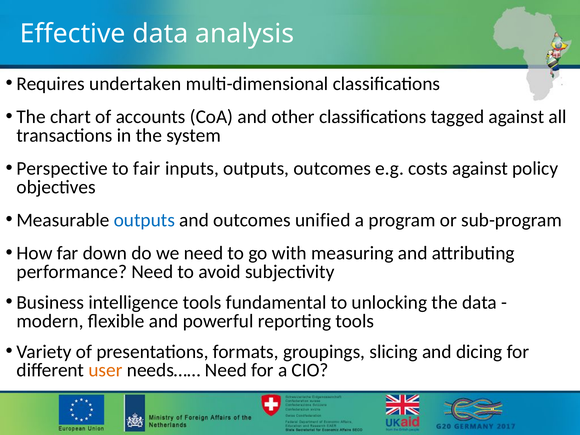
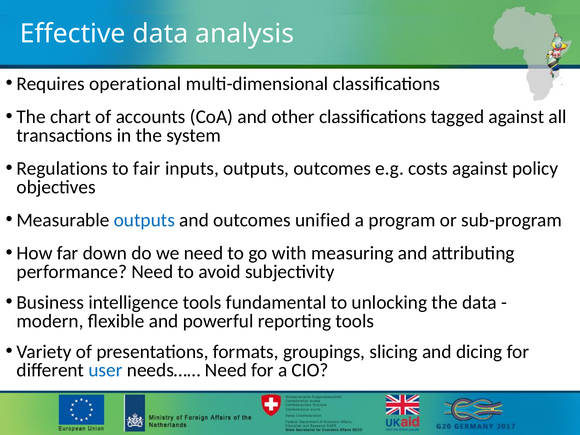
undertaken: undertaken -> operational
Perspective: Perspective -> Regulations
user colour: orange -> blue
